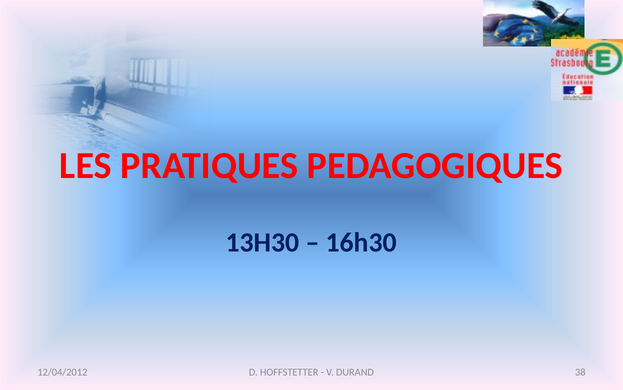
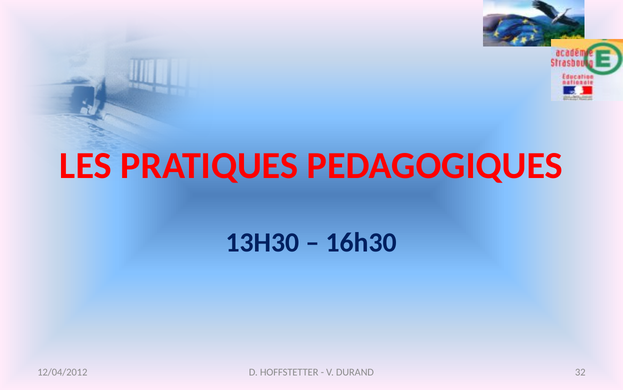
38: 38 -> 32
